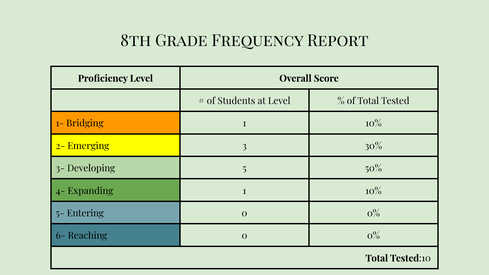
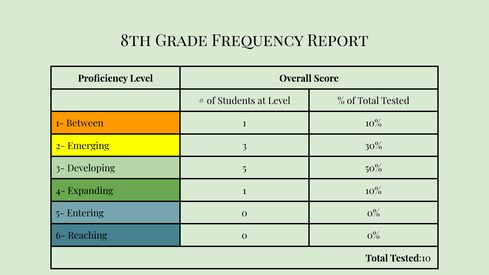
Bridging: Bridging -> Between
